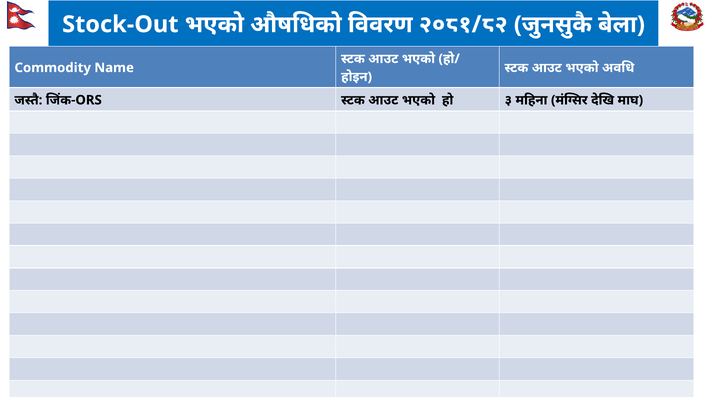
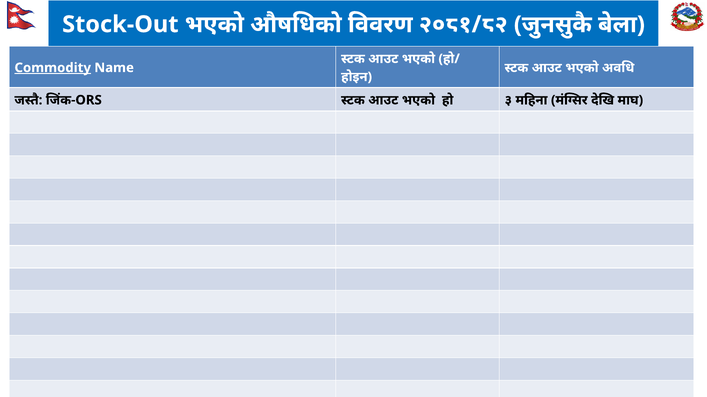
Commodity underline: none -> present
